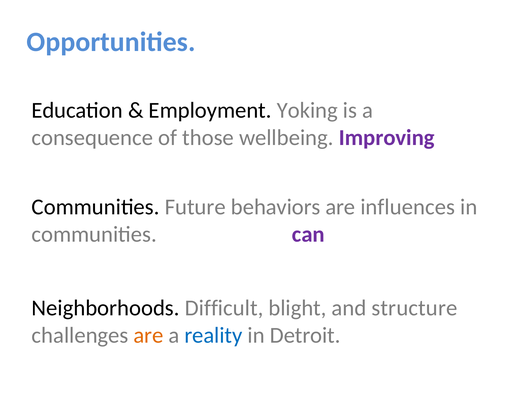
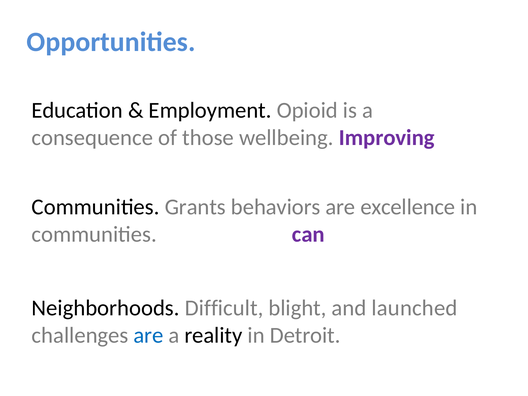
Yoking: Yoking -> Opioid
Future: Future -> Grants
influences: influences -> excellence
structure: structure -> launched
are at (148, 335) colour: orange -> blue
reality colour: blue -> black
